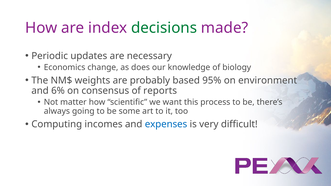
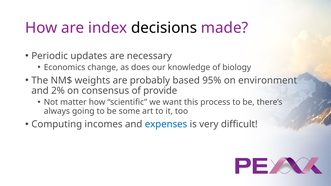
decisions colour: green -> black
6%: 6% -> 2%
reports: reports -> provide
